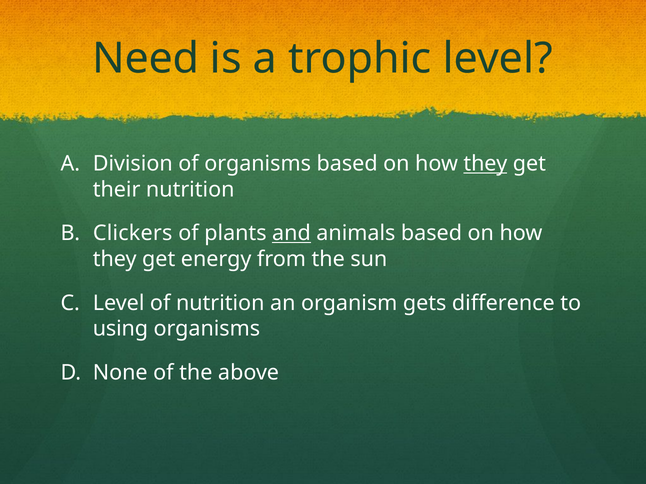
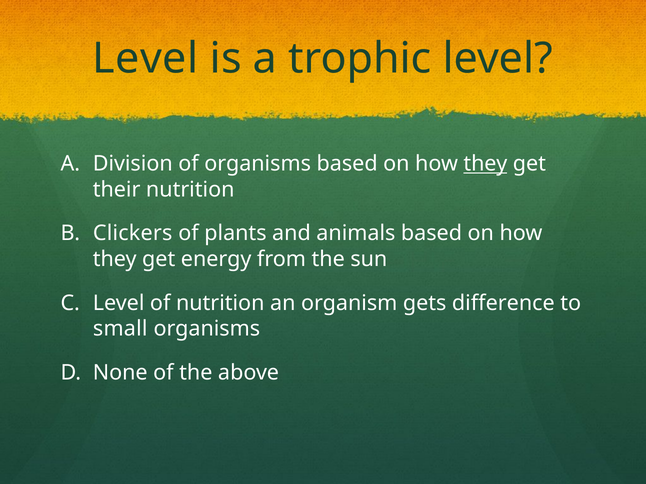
Need at (146, 59): Need -> Level
and underline: present -> none
using: using -> small
